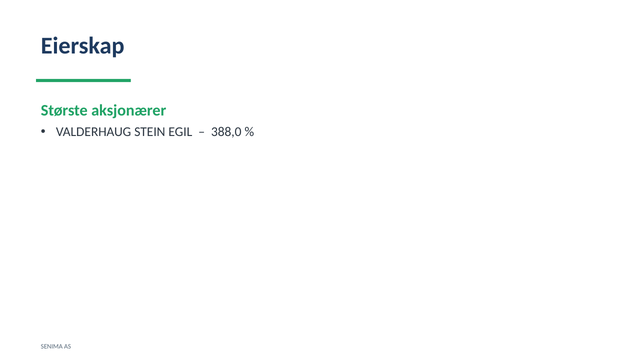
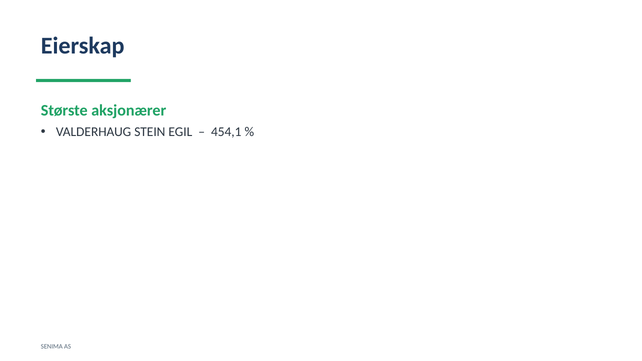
388,0: 388,0 -> 454,1
